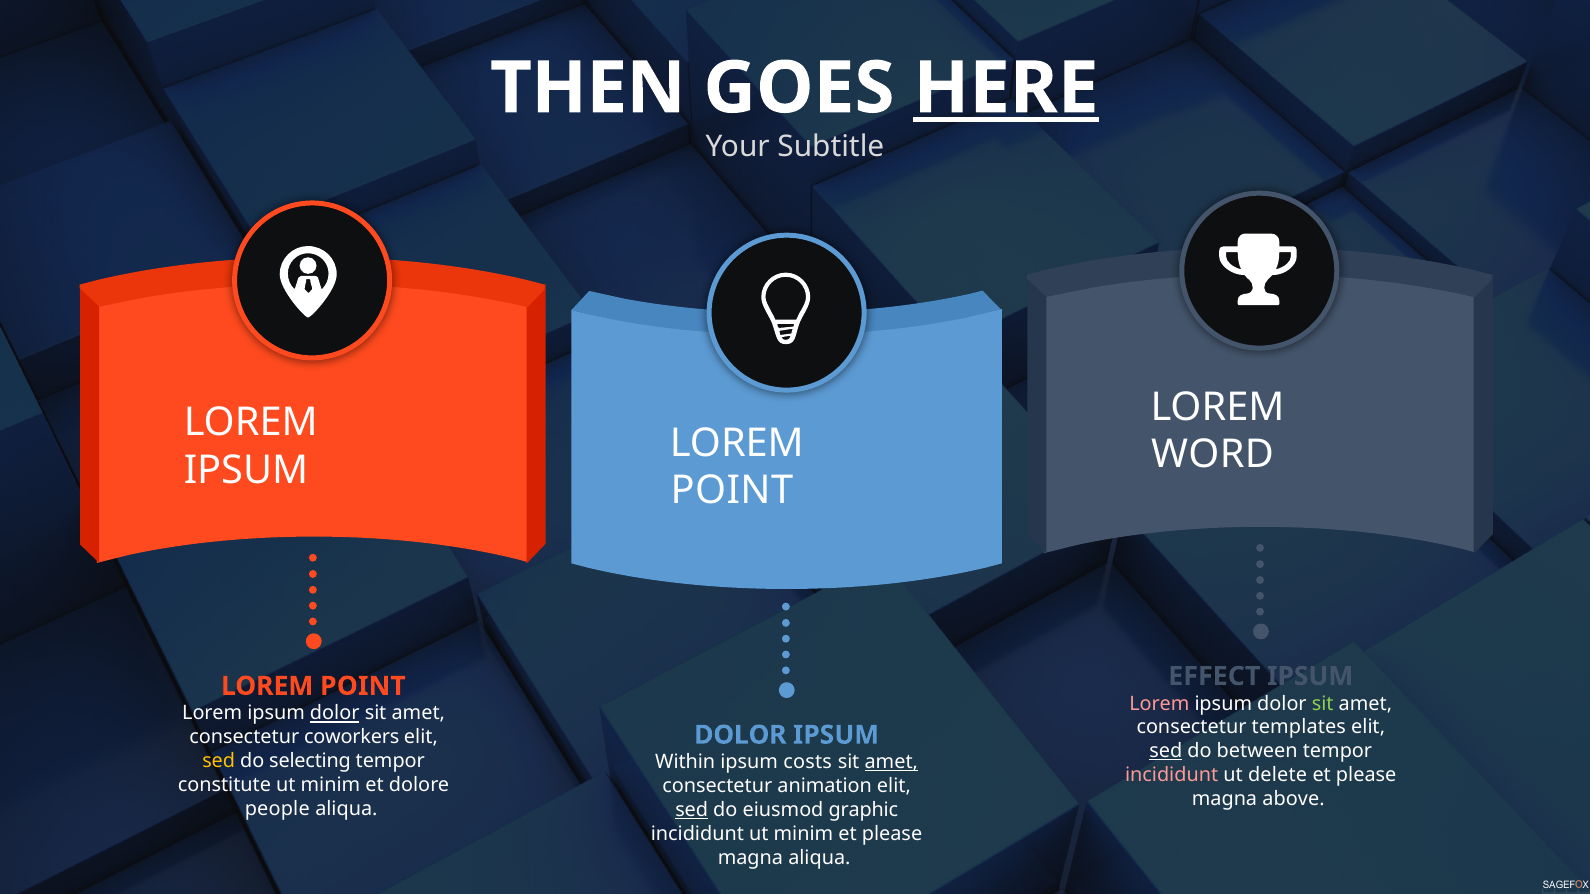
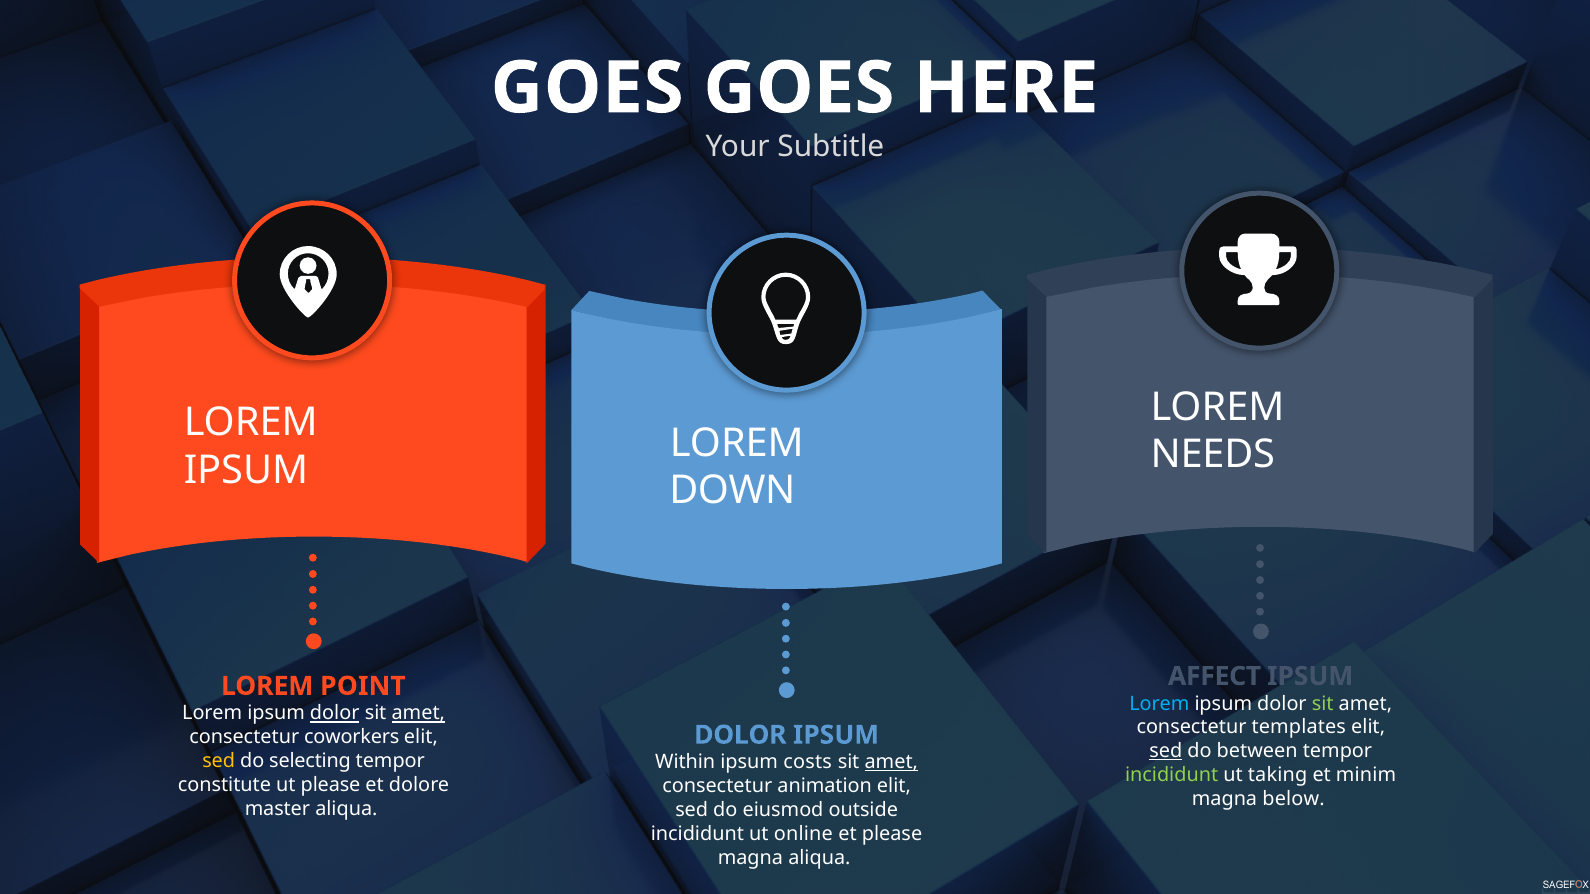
THEN at (588, 88): THEN -> GOES
HERE underline: present -> none
WORD: WORD -> NEEDS
POINT at (732, 491): POINT -> DOWN
EFFECT: EFFECT -> AFFECT
Lorem at (1159, 704) colour: pink -> light blue
amet at (418, 714) underline: none -> present
incididunt at (1172, 775) colour: pink -> light green
delete: delete -> taking
please at (1366, 775): please -> minim
minim at (330, 785): minim -> please
above: above -> below
people: people -> master
sed at (692, 810) underline: present -> none
graphic: graphic -> outside
incididunt ut minim: minim -> online
